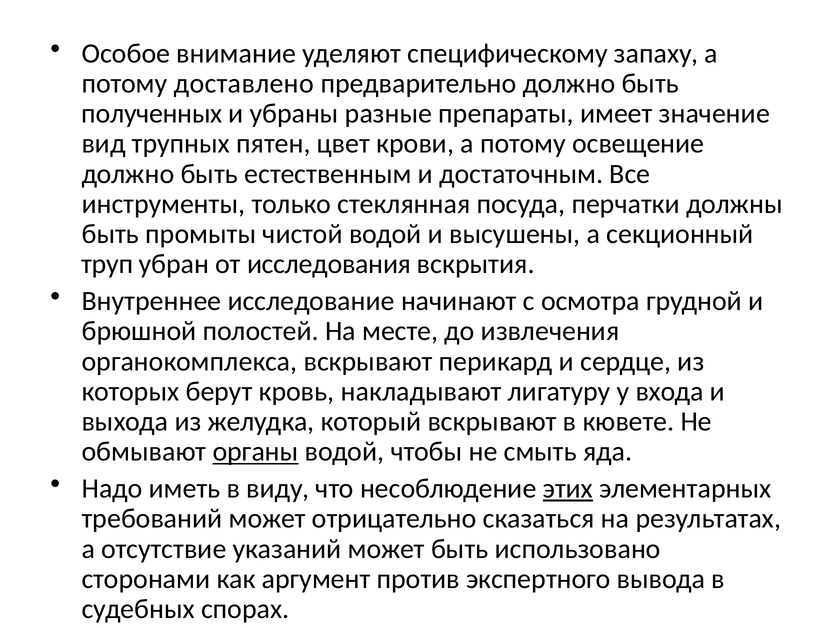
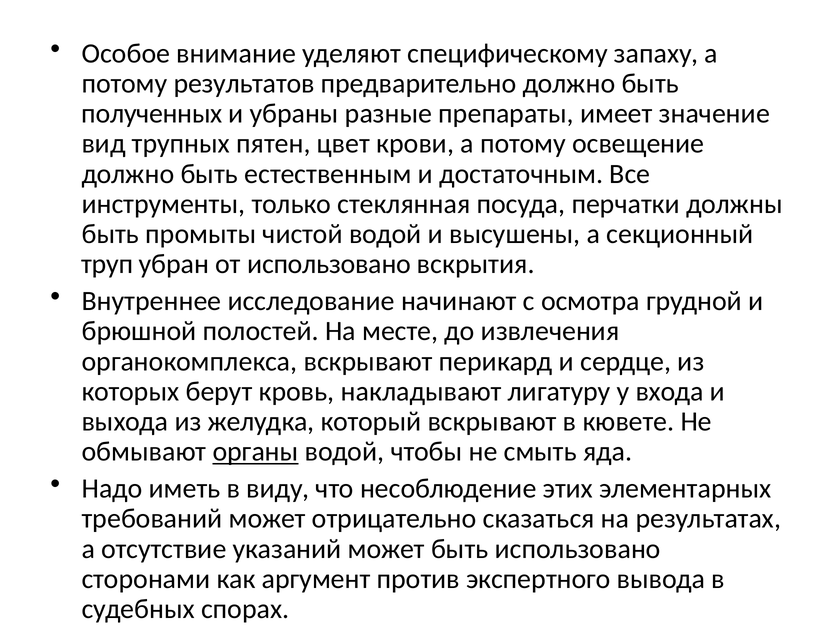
доставлено: доставлено -> результатов
от исследования: исследования -> использовано
этих underline: present -> none
